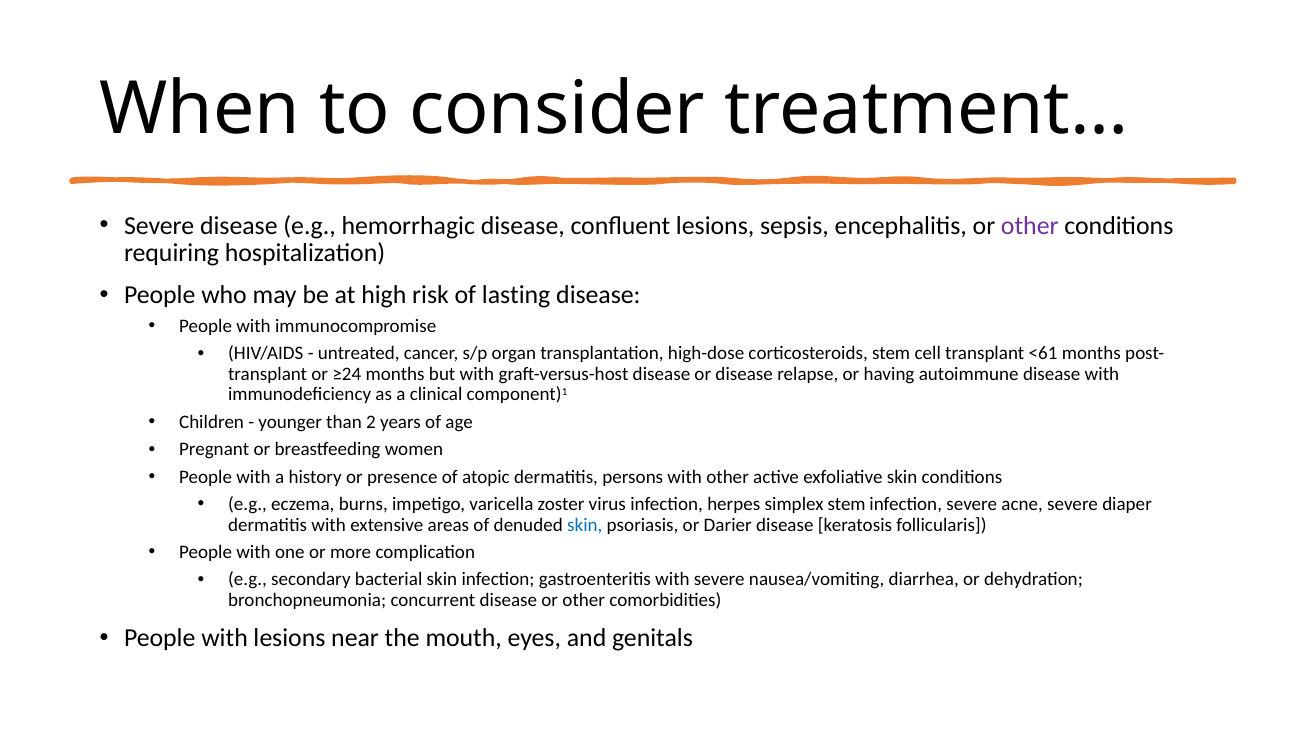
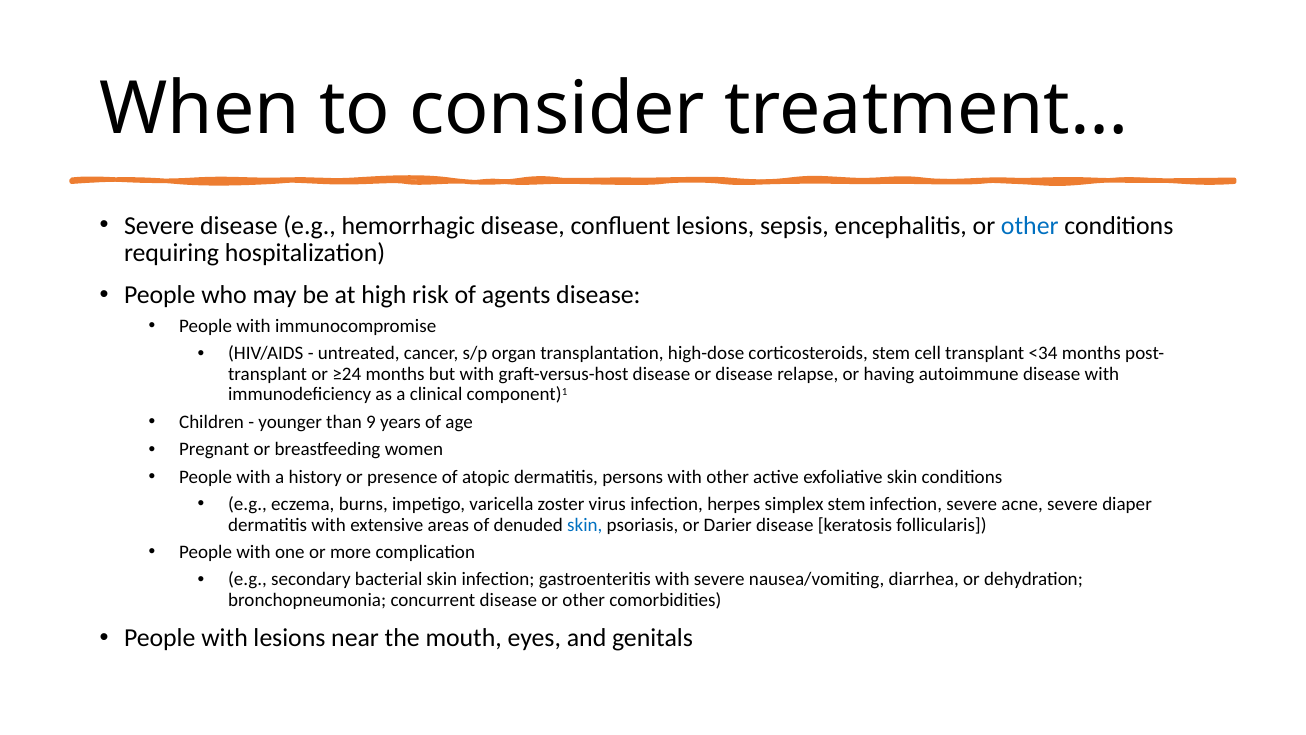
other at (1030, 225) colour: purple -> blue
lasting: lasting -> agents
<61: <61 -> <34
2: 2 -> 9
